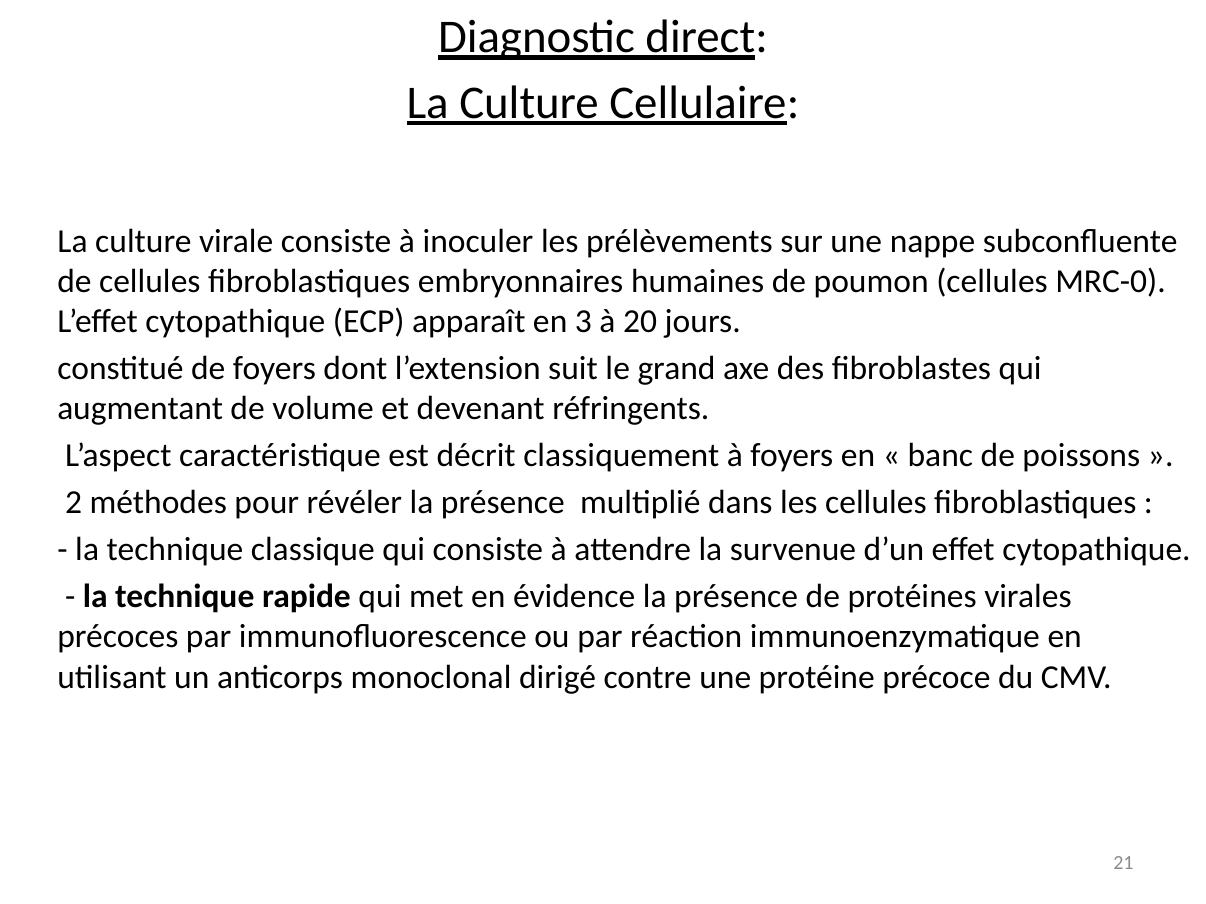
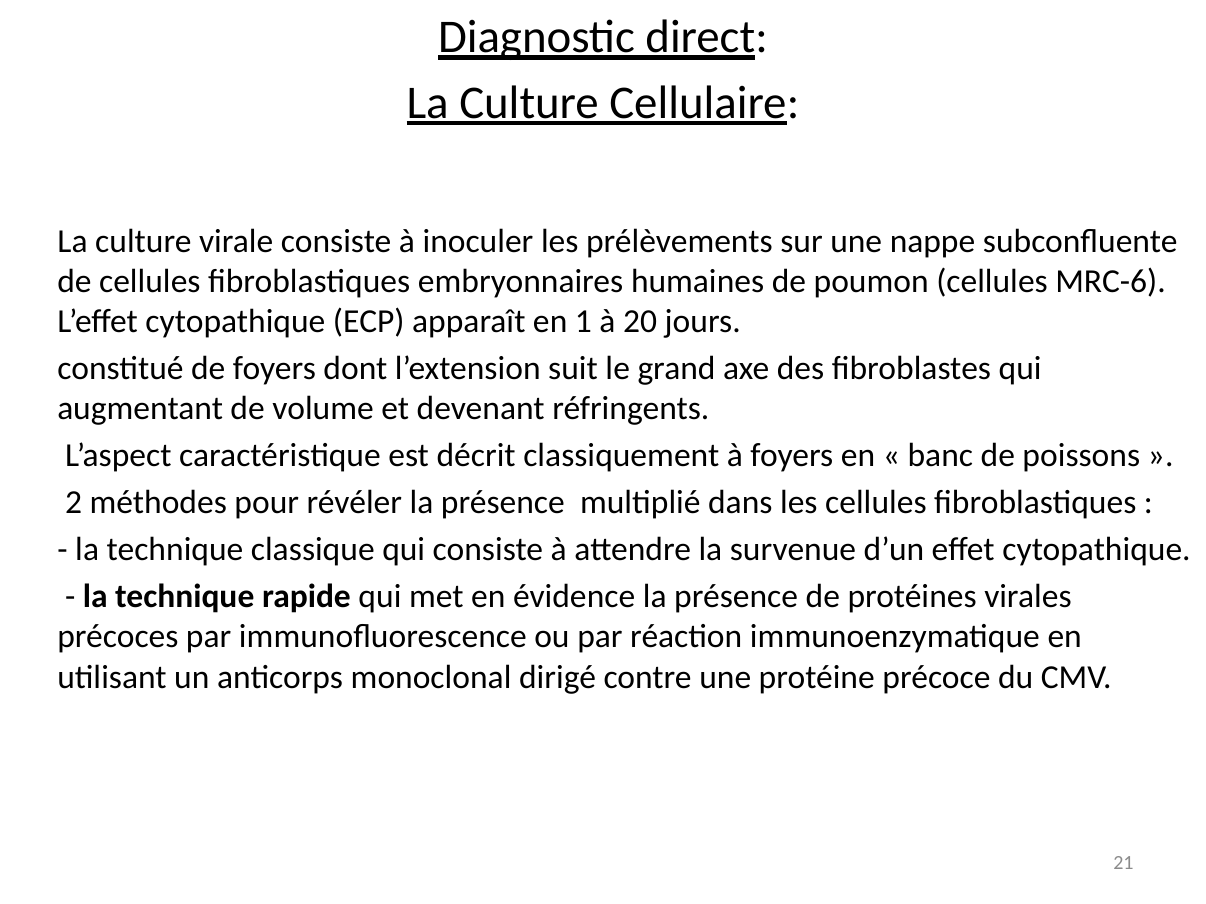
MRC-0: MRC-0 -> MRC-6
3: 3 -> 1
